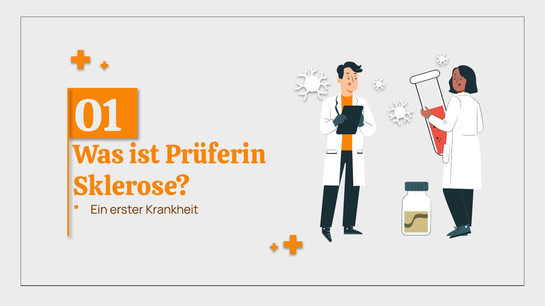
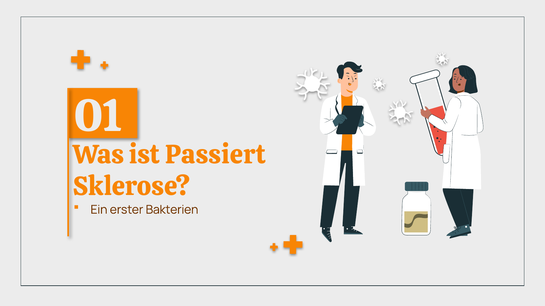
Prüferin: Prüferin -> Passiert
Krankheit: Krankheit -> Bakterien
